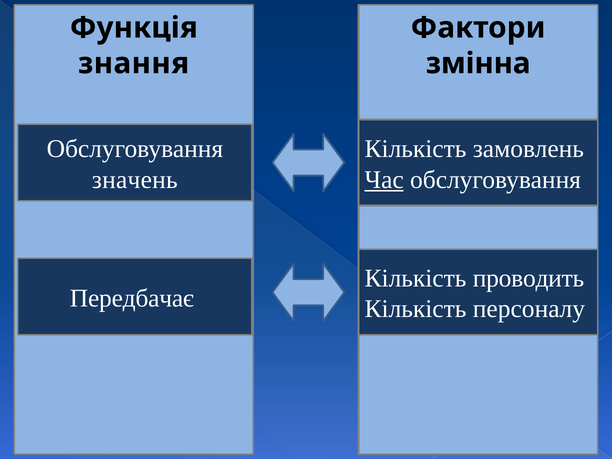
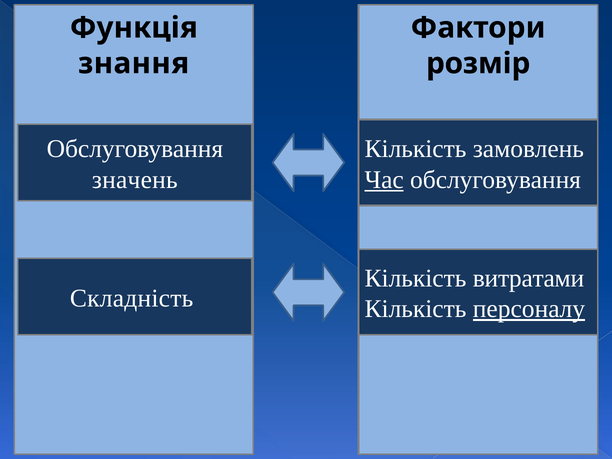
змінна: змінна -> розмір
проводить: проводить -> витратами
Передбачає: Передбачає -> Складність
персоналу underline: none -> present
